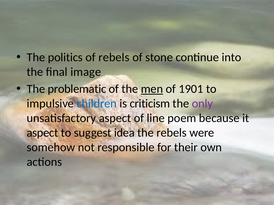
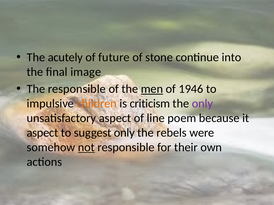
politics: politics -> acutely
of rebels: rebels -> future
The problematic: problematic -> responsible
1901: 1901 -> 1946
children colour: blue -> orange
suggest idea: idea -> only
not underline: none -> present
